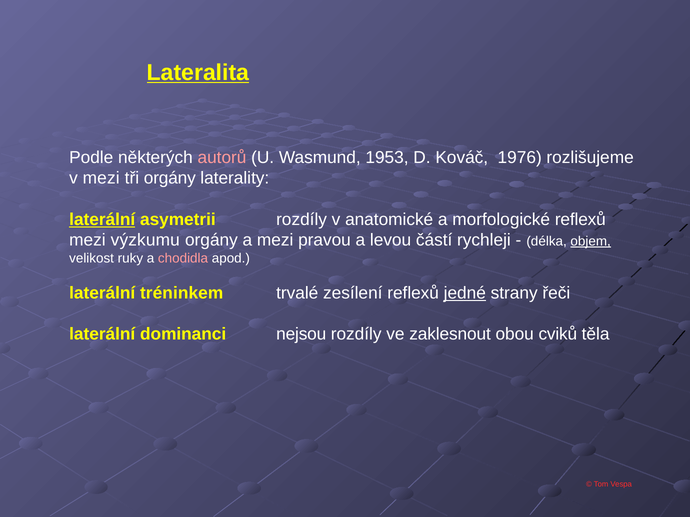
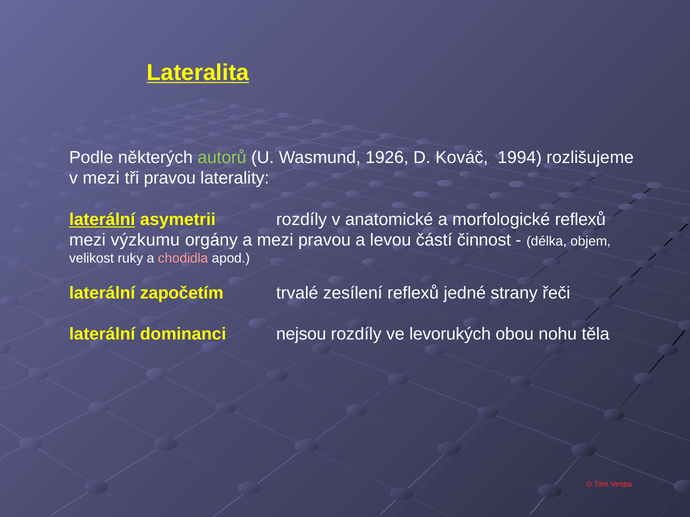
autorů colour: pink -> light green
1953: 1953 -> 1926
1976: 1976 -> 1994
tři orgány: orgány -> pravou
rychleji: rychleji -> činnost
objem underline: present -> none
tréninkem: tréninkem -> započetím
jedné underline: present -> none
zaklesnout: zaklesnout -> levorukých
cviků: cviků -> nohu
